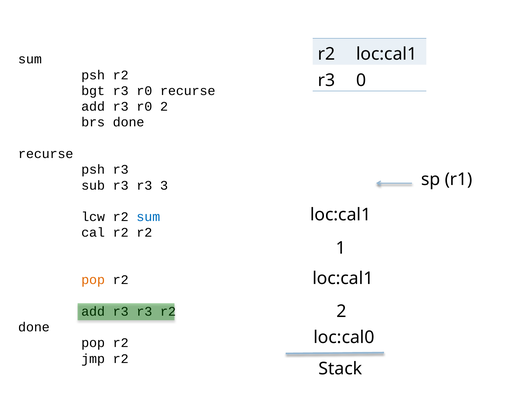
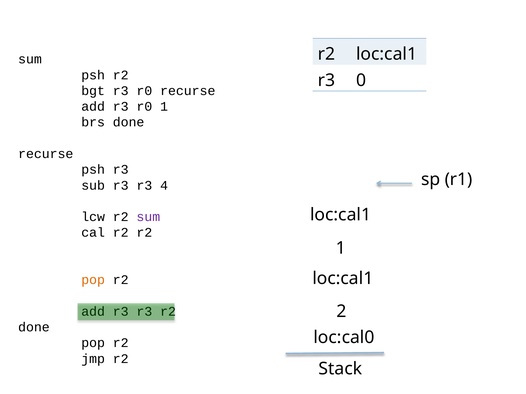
r0 2: 2 -> 1
3: 3 -> 4
sum at (148, 217) colour: blue -> purple
